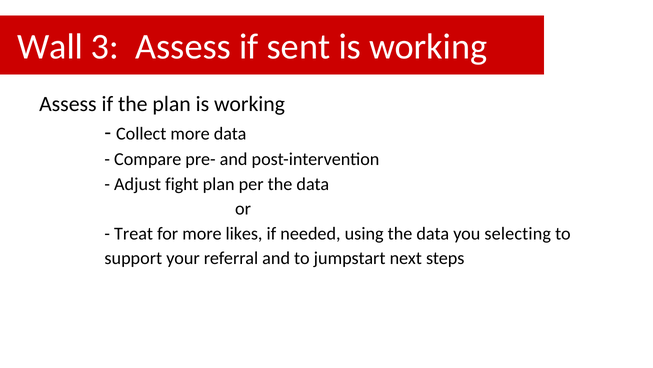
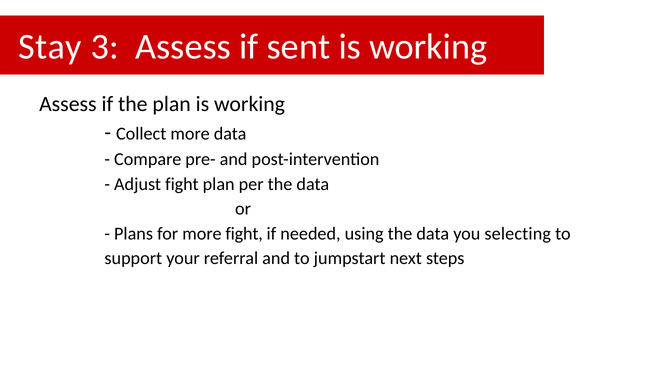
Wall: Wall -> Stay
Treat: Treat -> Plans
more likes: likes -> fight
